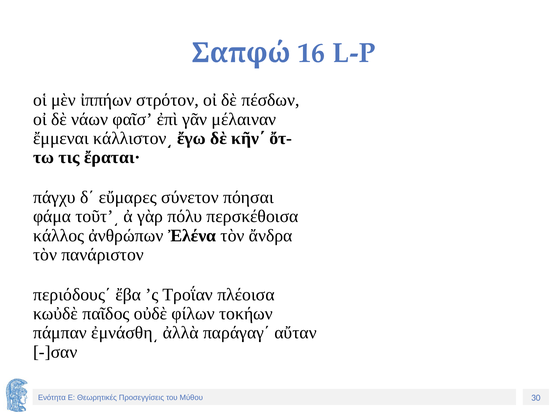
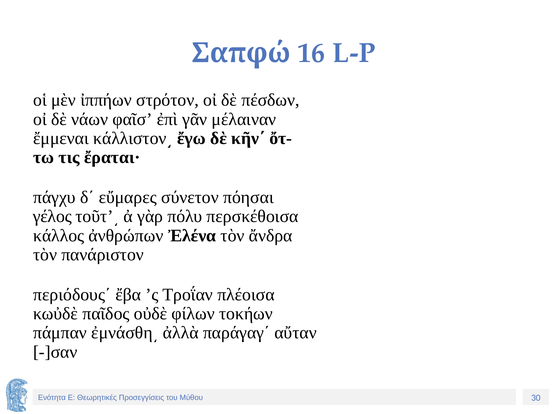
φάμα: φάμα -> γέλος
